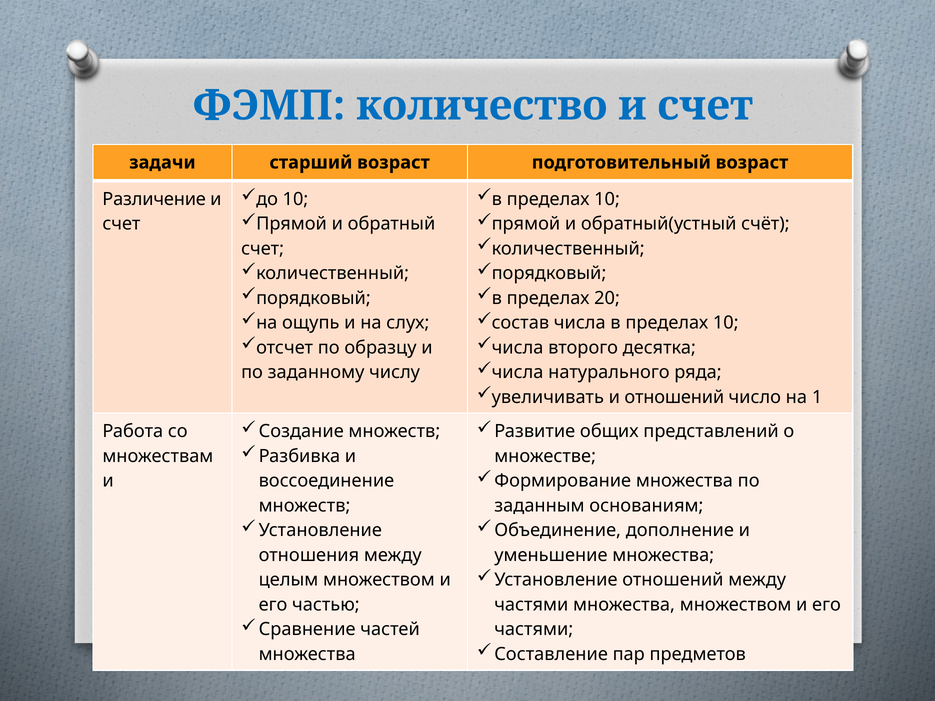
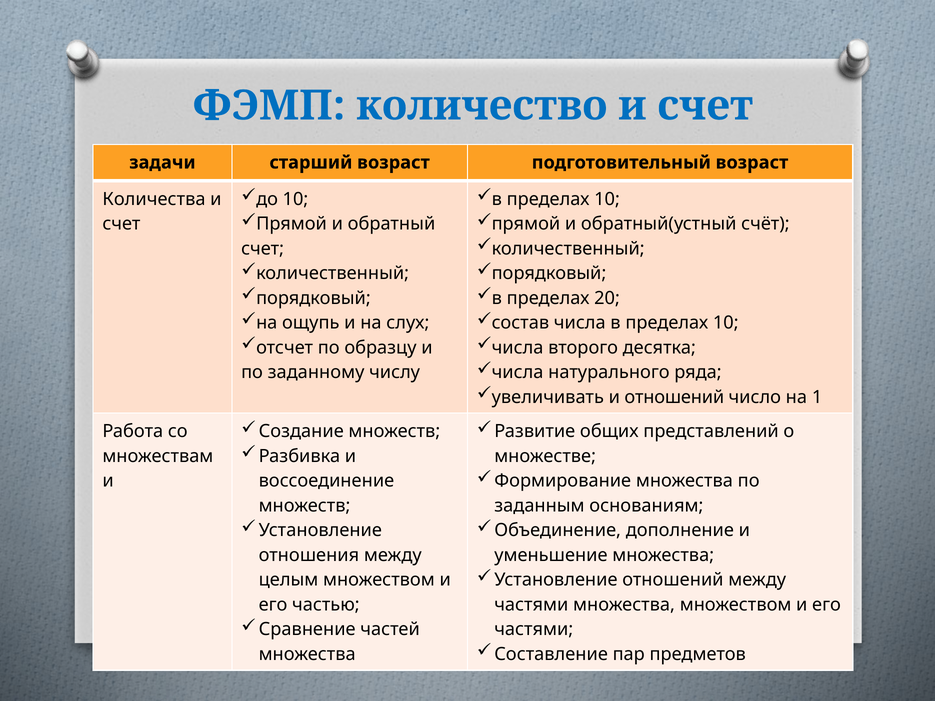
Различение: Различение -> Количества
